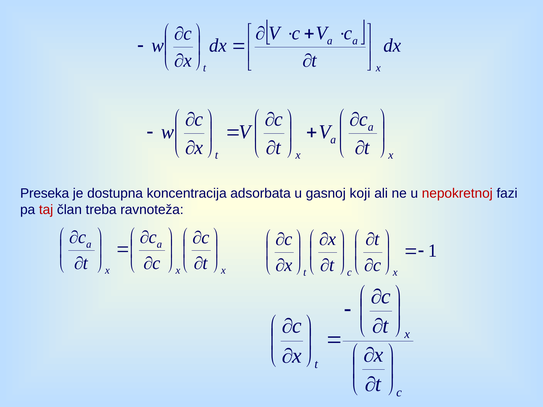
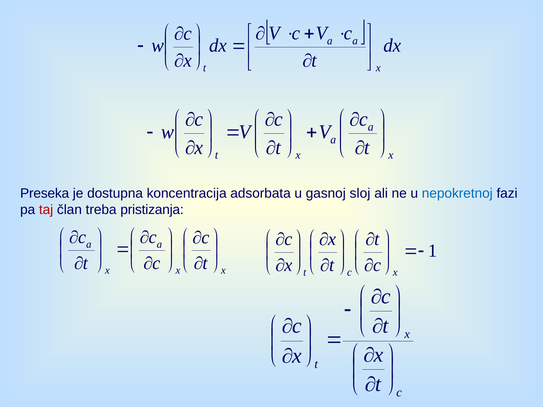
koji: koji -> sloj
nepokretnoj colour: red -> blue
ravnoteža: ravnoteža -> pristizanja
